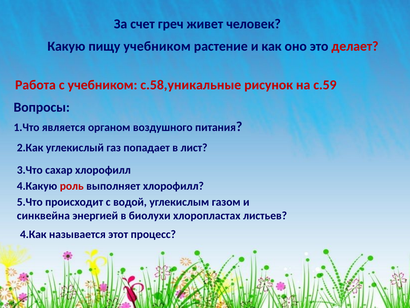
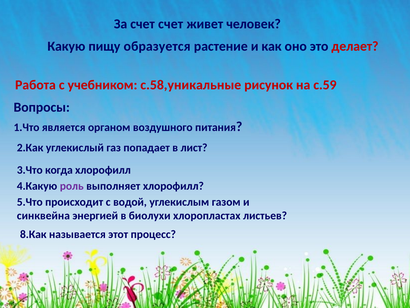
счет греч: греч -> счет
пищу учебником: учебником -> образуется
сахар: сахар -> когда
роль colour: red -> purple
4.Как: 4.Как -> 8.Как
